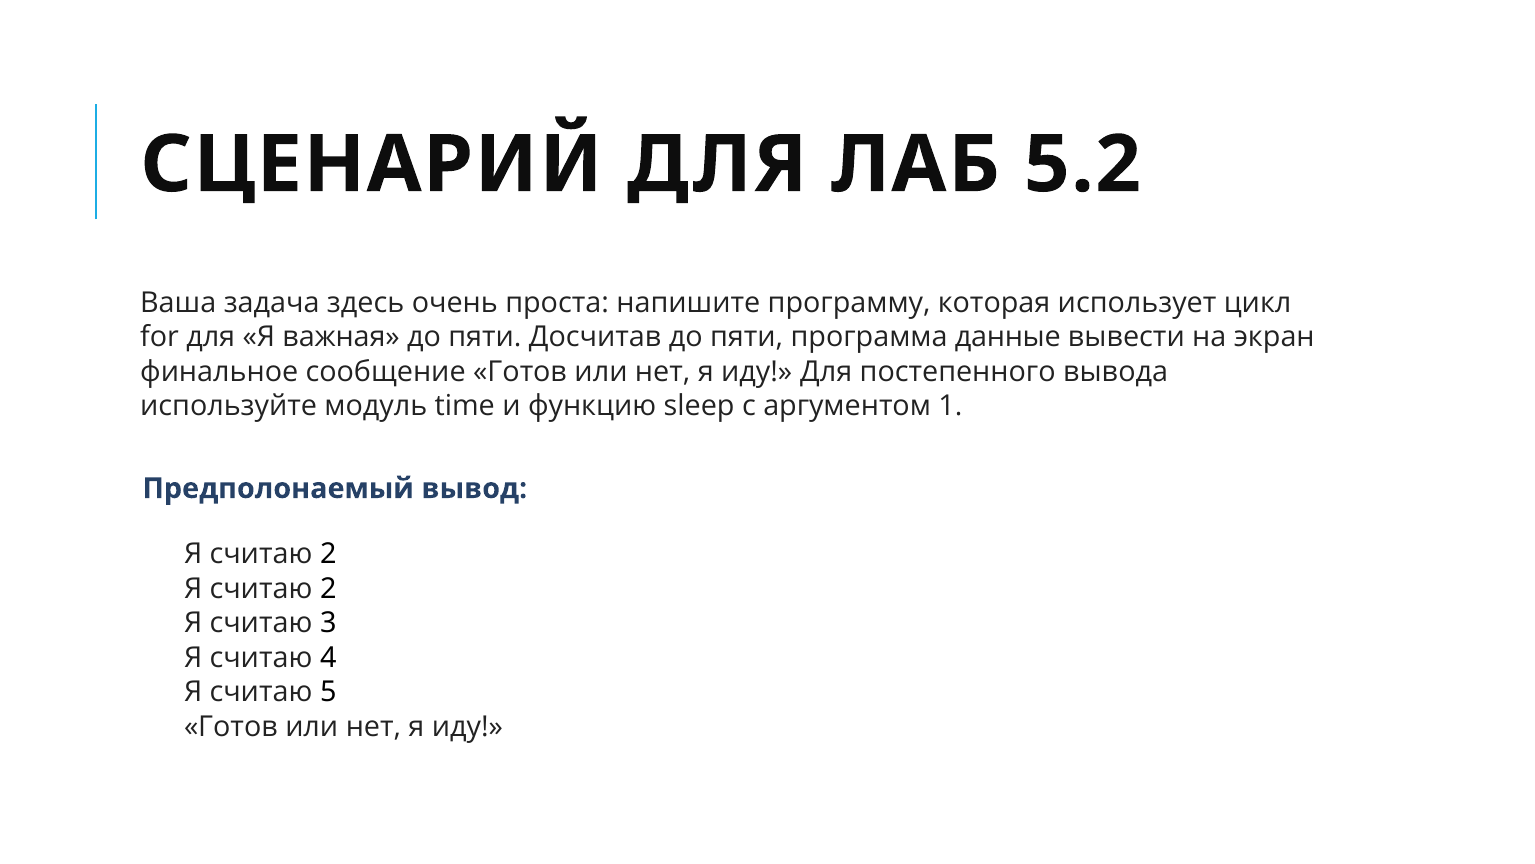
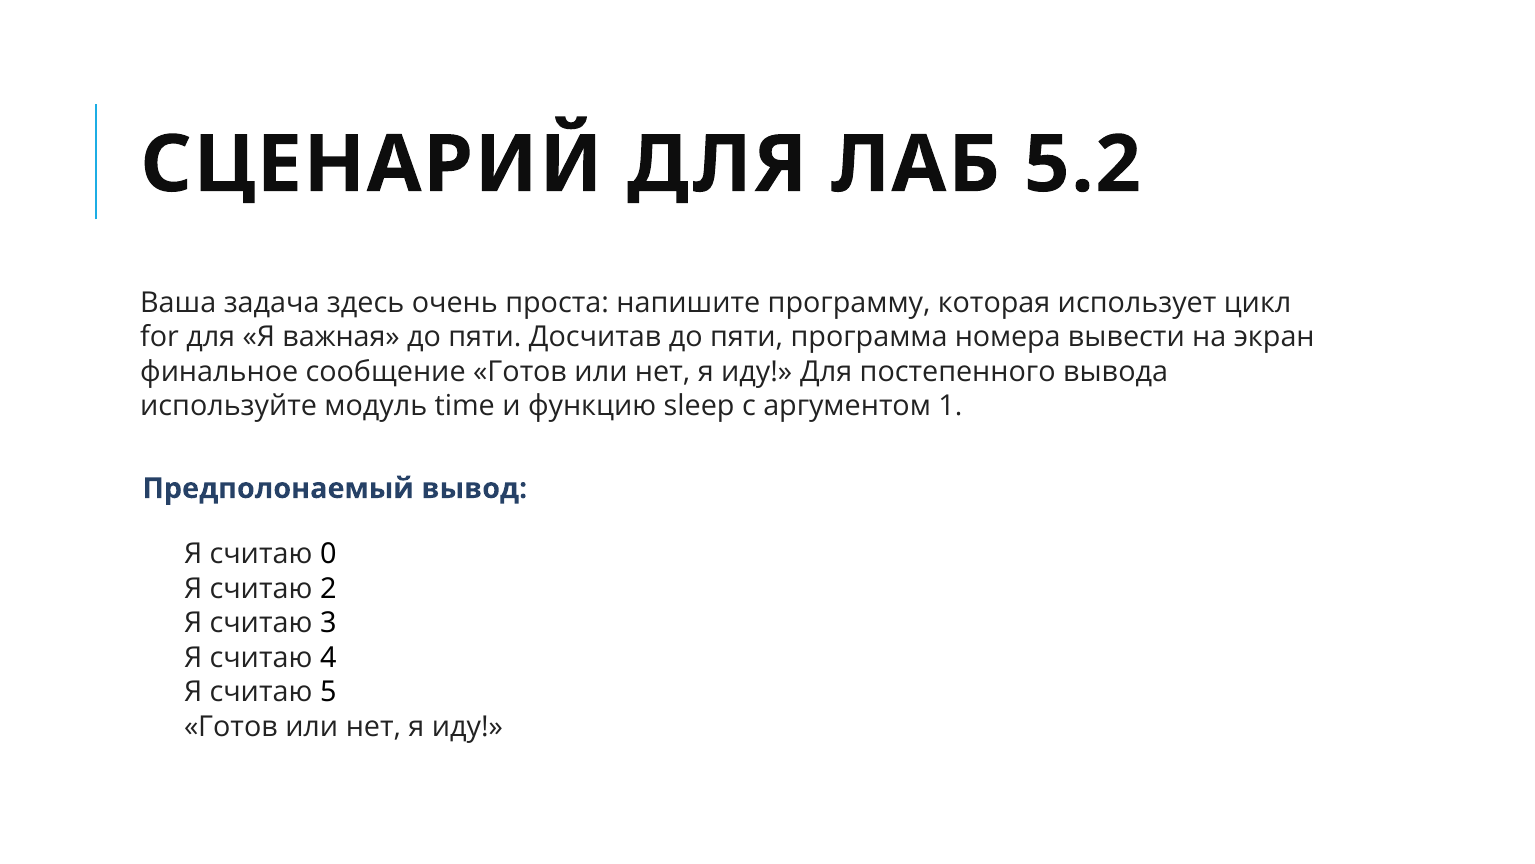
данные: данные -> номера
2 at (328, 554): 2 -> 0
